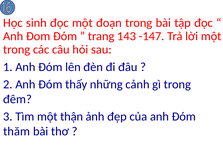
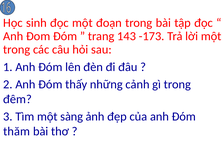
-147: -147 -> -173
thận: thận -> sàng
